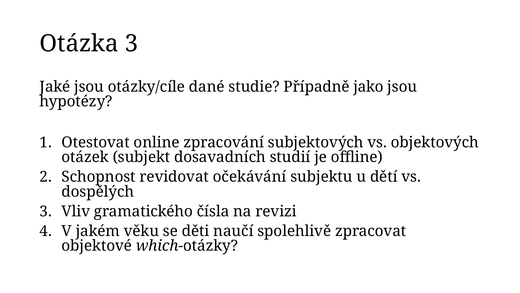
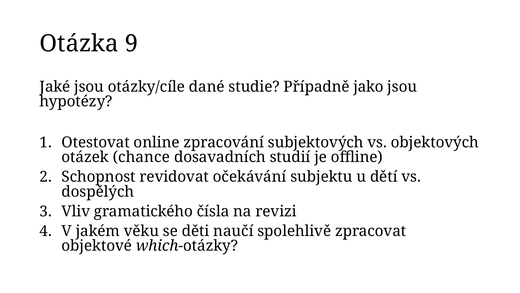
Otázka 3: 3 -> 9
subjekt: subjekt -> chance
